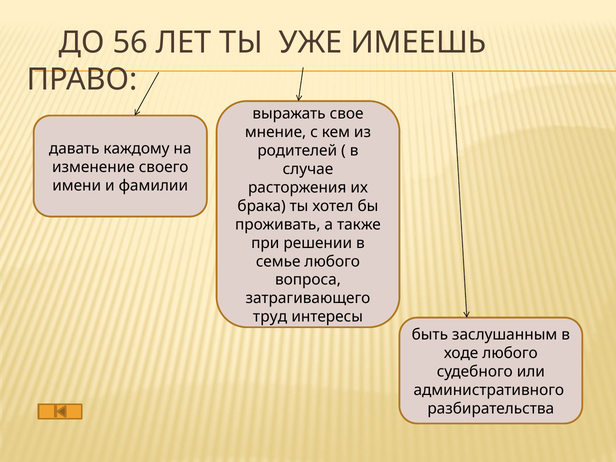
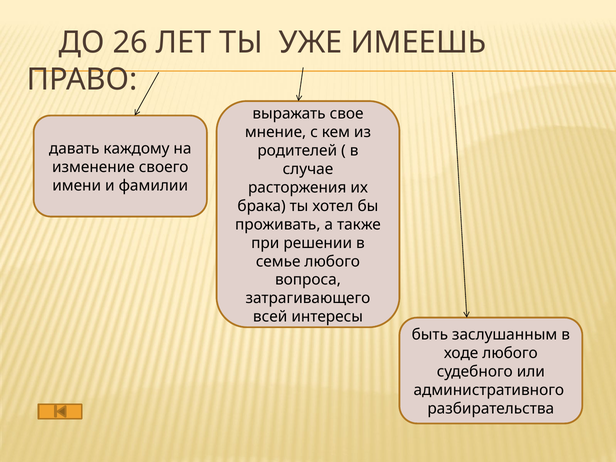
56: 56 -> 26
труд: труд -> всей
